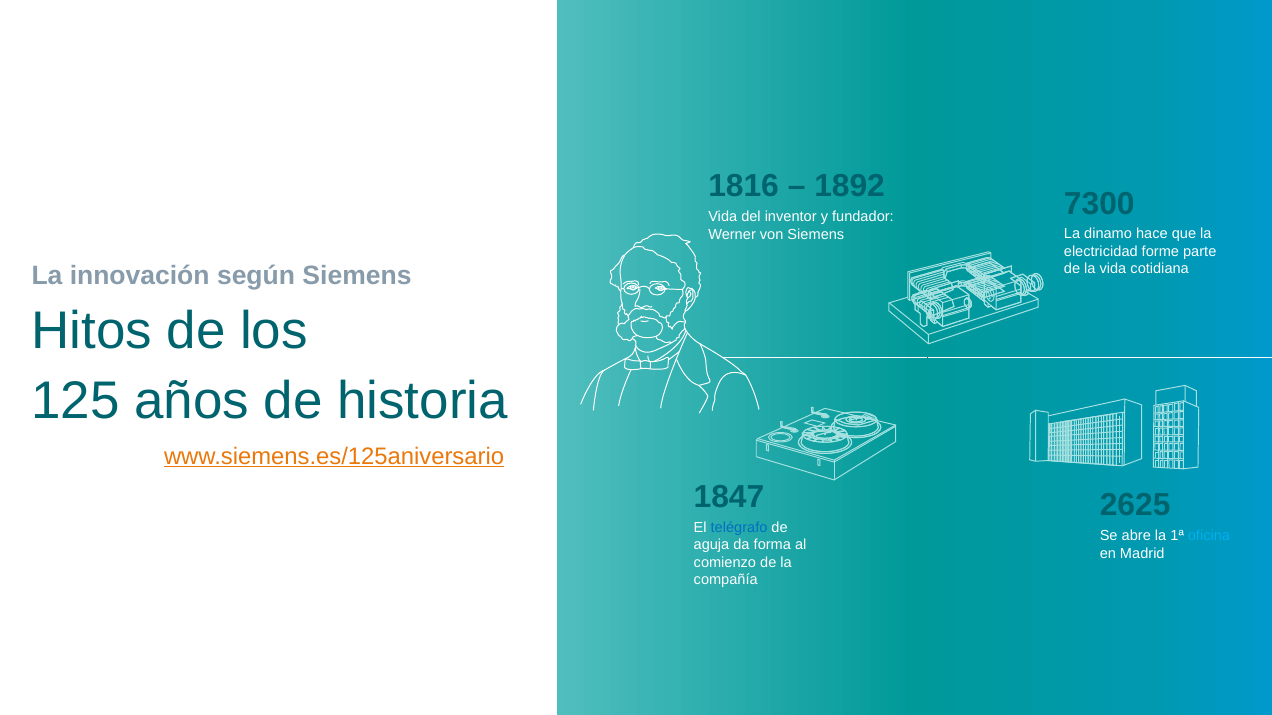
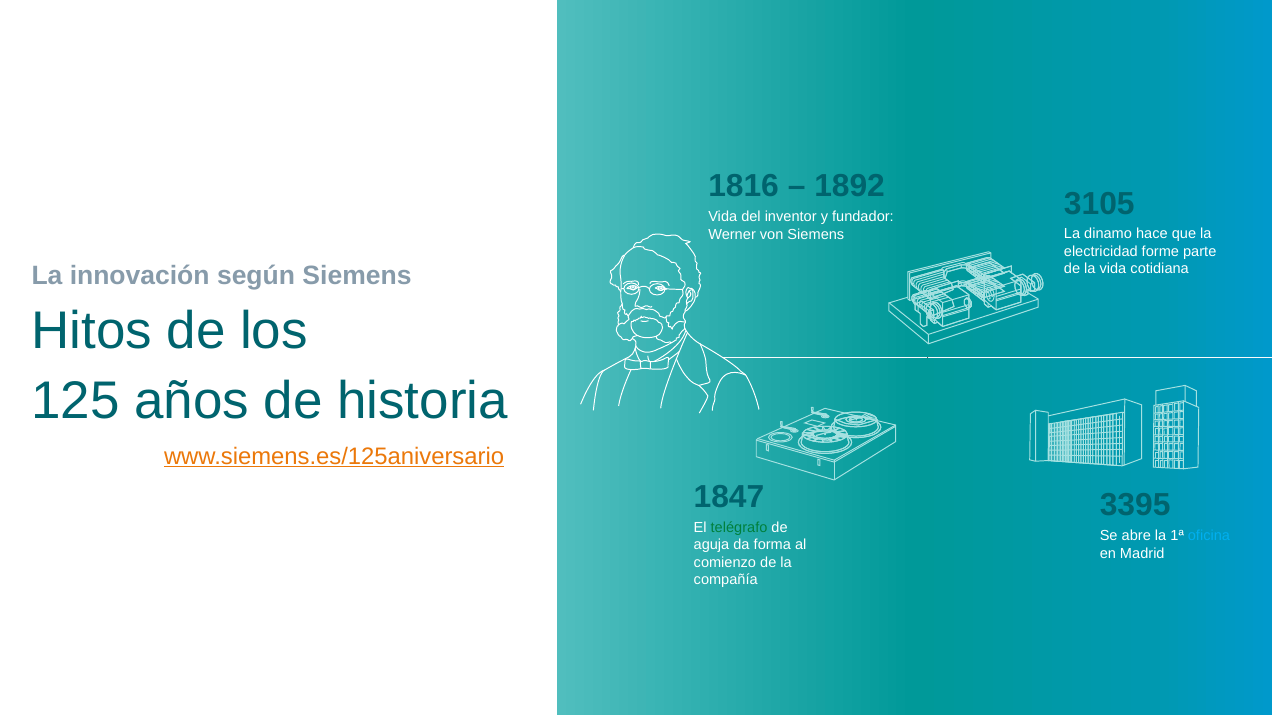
7300: 7300 -> 3105
2625: 2625 -> 3395
telégrafo colour: blue -> green
